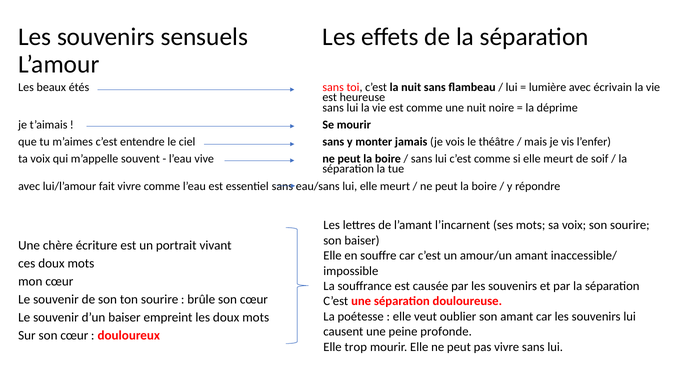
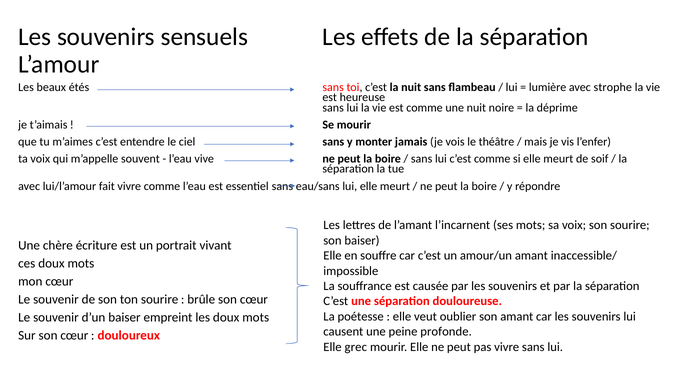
écrivain: écrivain -> strophe
trop: trop -> grec
